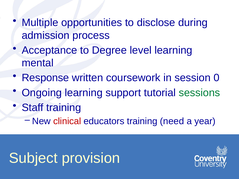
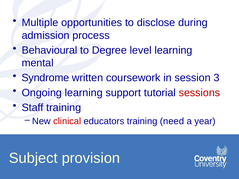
Acceptance: Acceptance -> Behavioural
Response: Response -> Syndrome
0: 0 -> 3
sessions colour: green -> red
